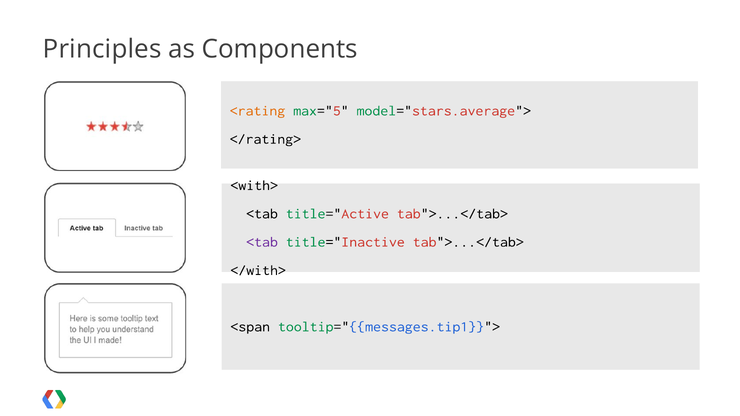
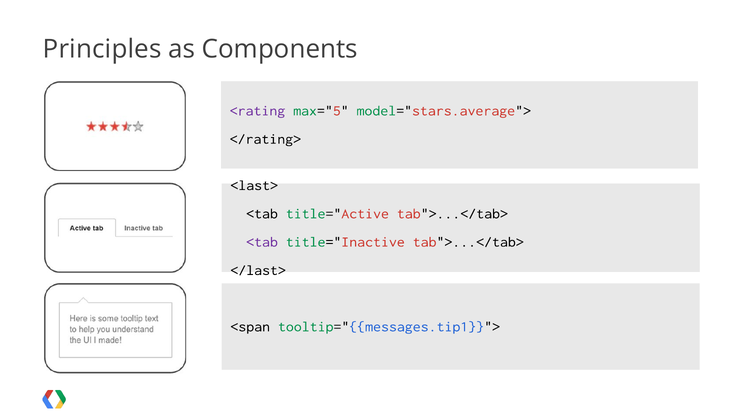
<rating colour: orange -> purple
<with>: <with> -> <last>
</with>: </with> -> </last>
